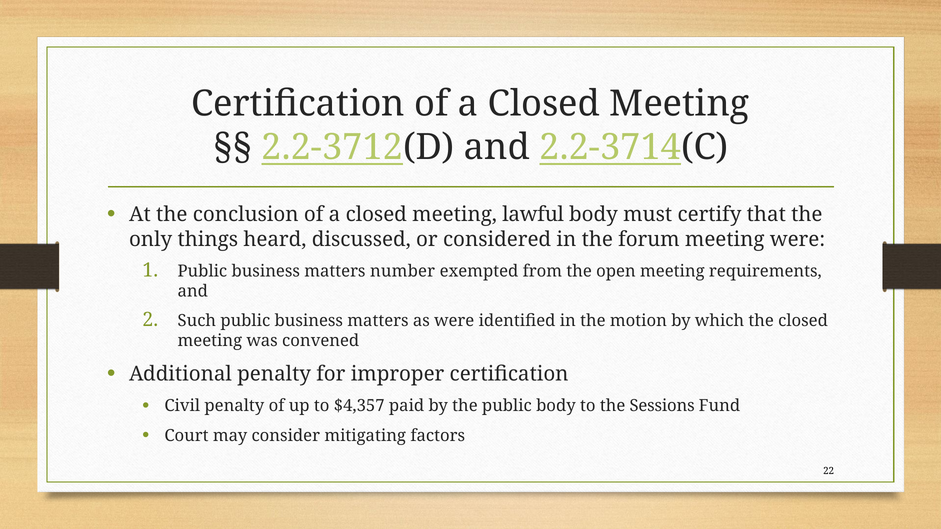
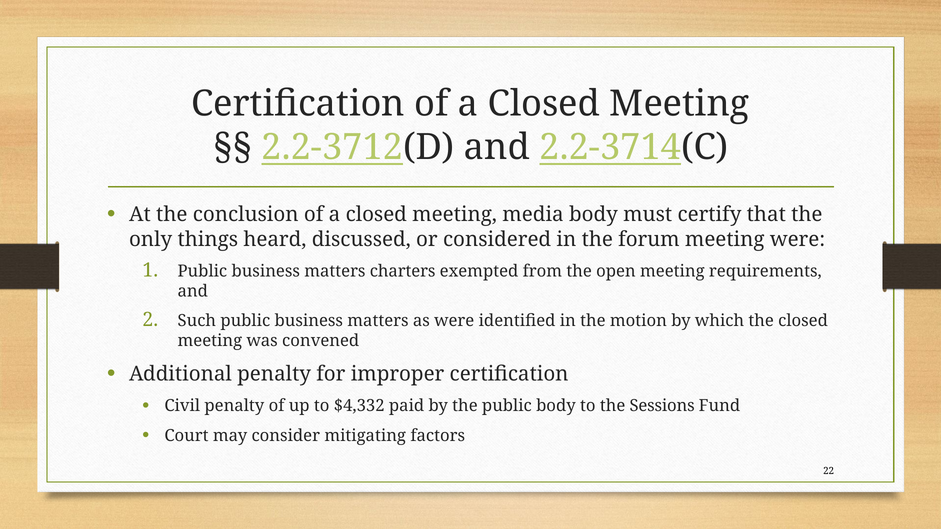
lawful: lawful -> media
number: number -> charters
$4,357: $4,357 -> $4,332
